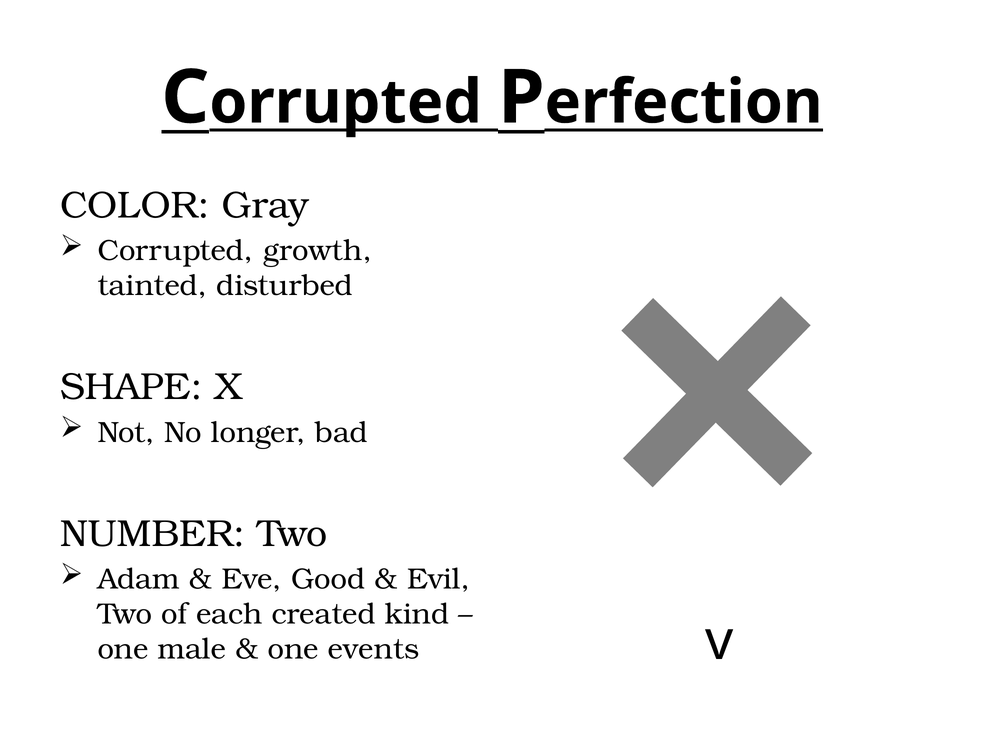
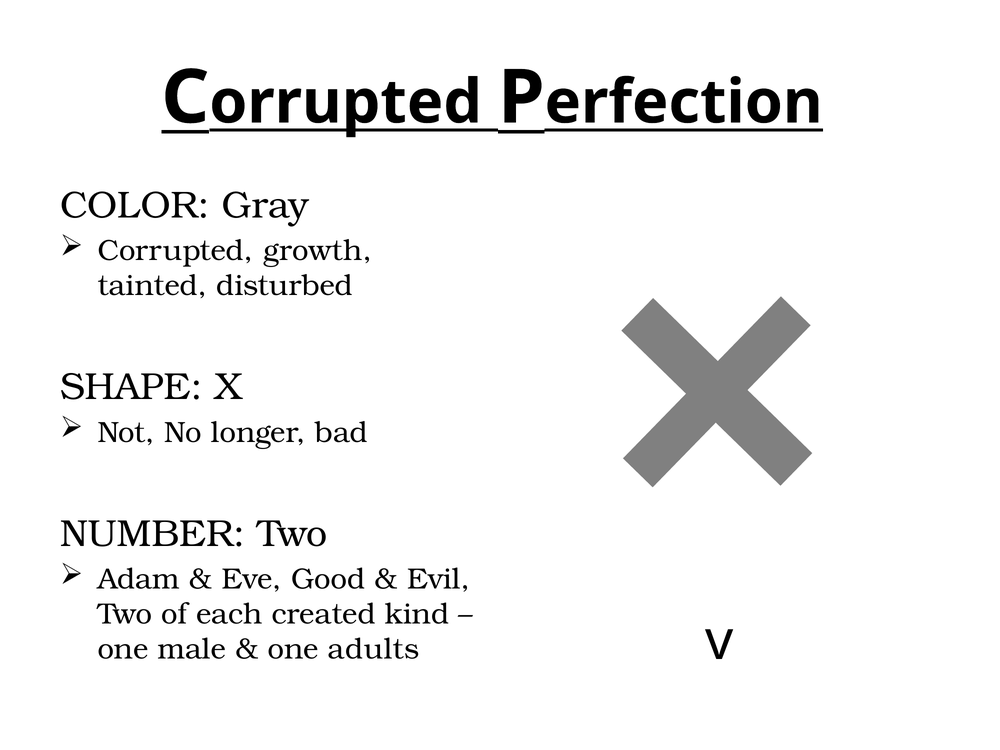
events: events -> adults
